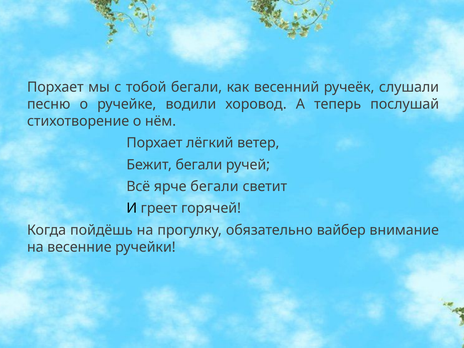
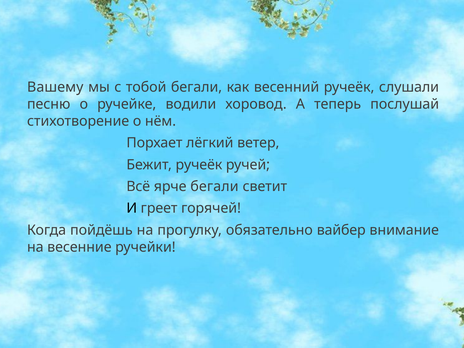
Порхает at (55, 87): Порхает -> Вашему
Бежит бегали: бегали -> ручеёк
